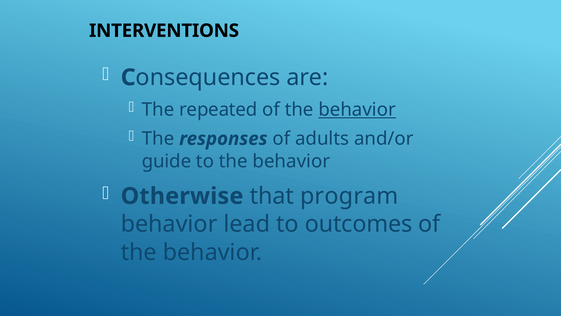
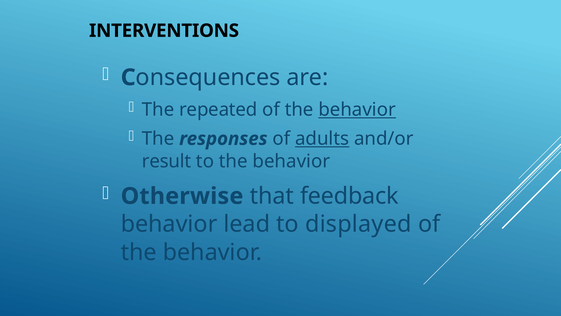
adults underline: none -> present
guide: guide -> result
program: program -> feedback
outcomes: outcomes -> displayed
